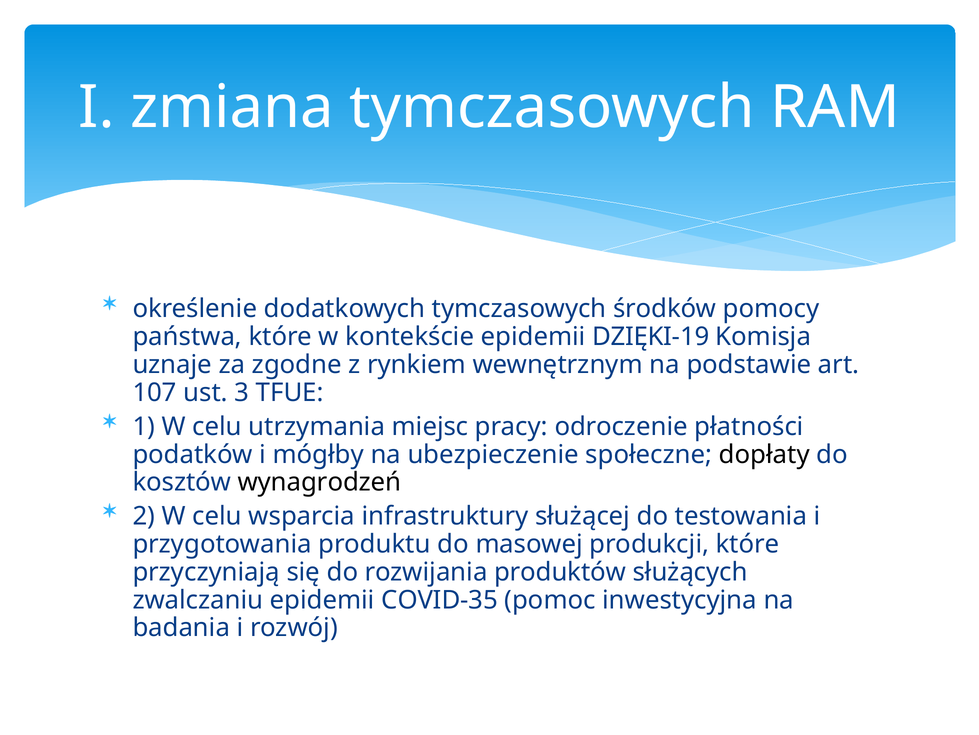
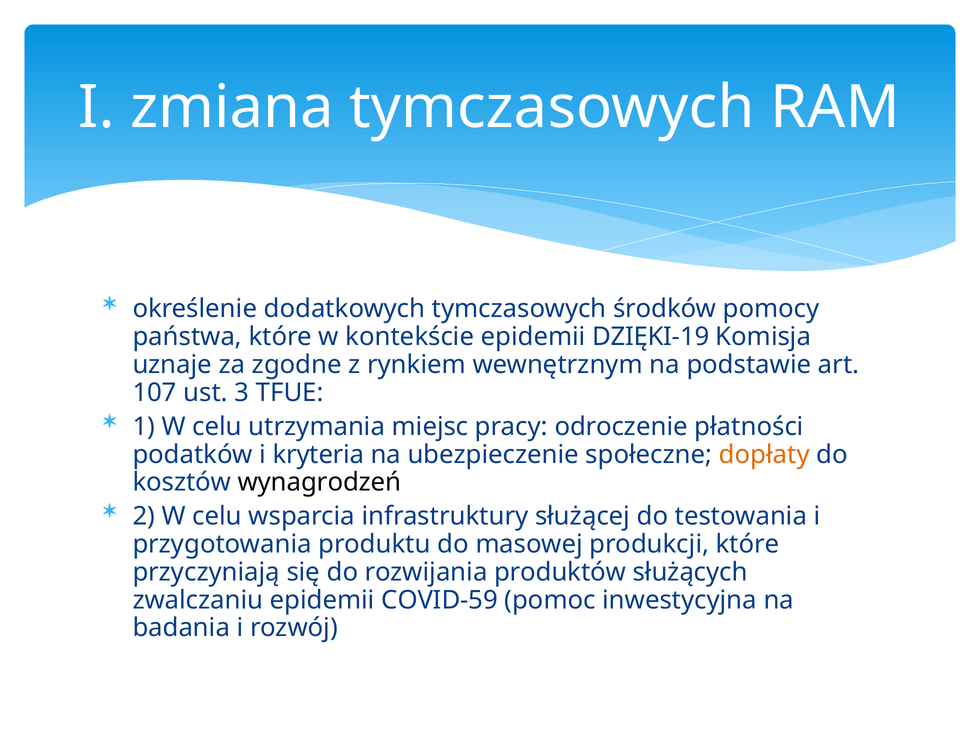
mógłby: mógłby -> kryteria
dopłaty colour: black -> orange
COVID-35: COVID-35 -> COVID-59
